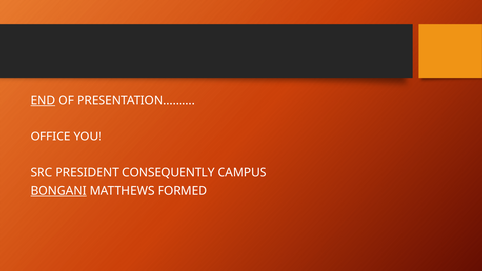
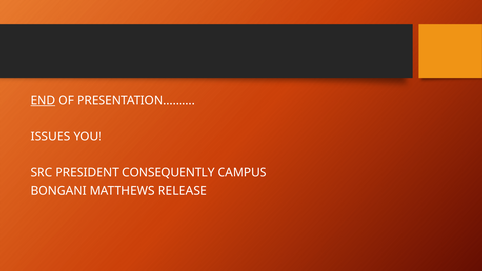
OFFICE: OFFICE -> ISSUES
BONGANI underline: present -> none
FORMED: FORMED -> RELEASE
